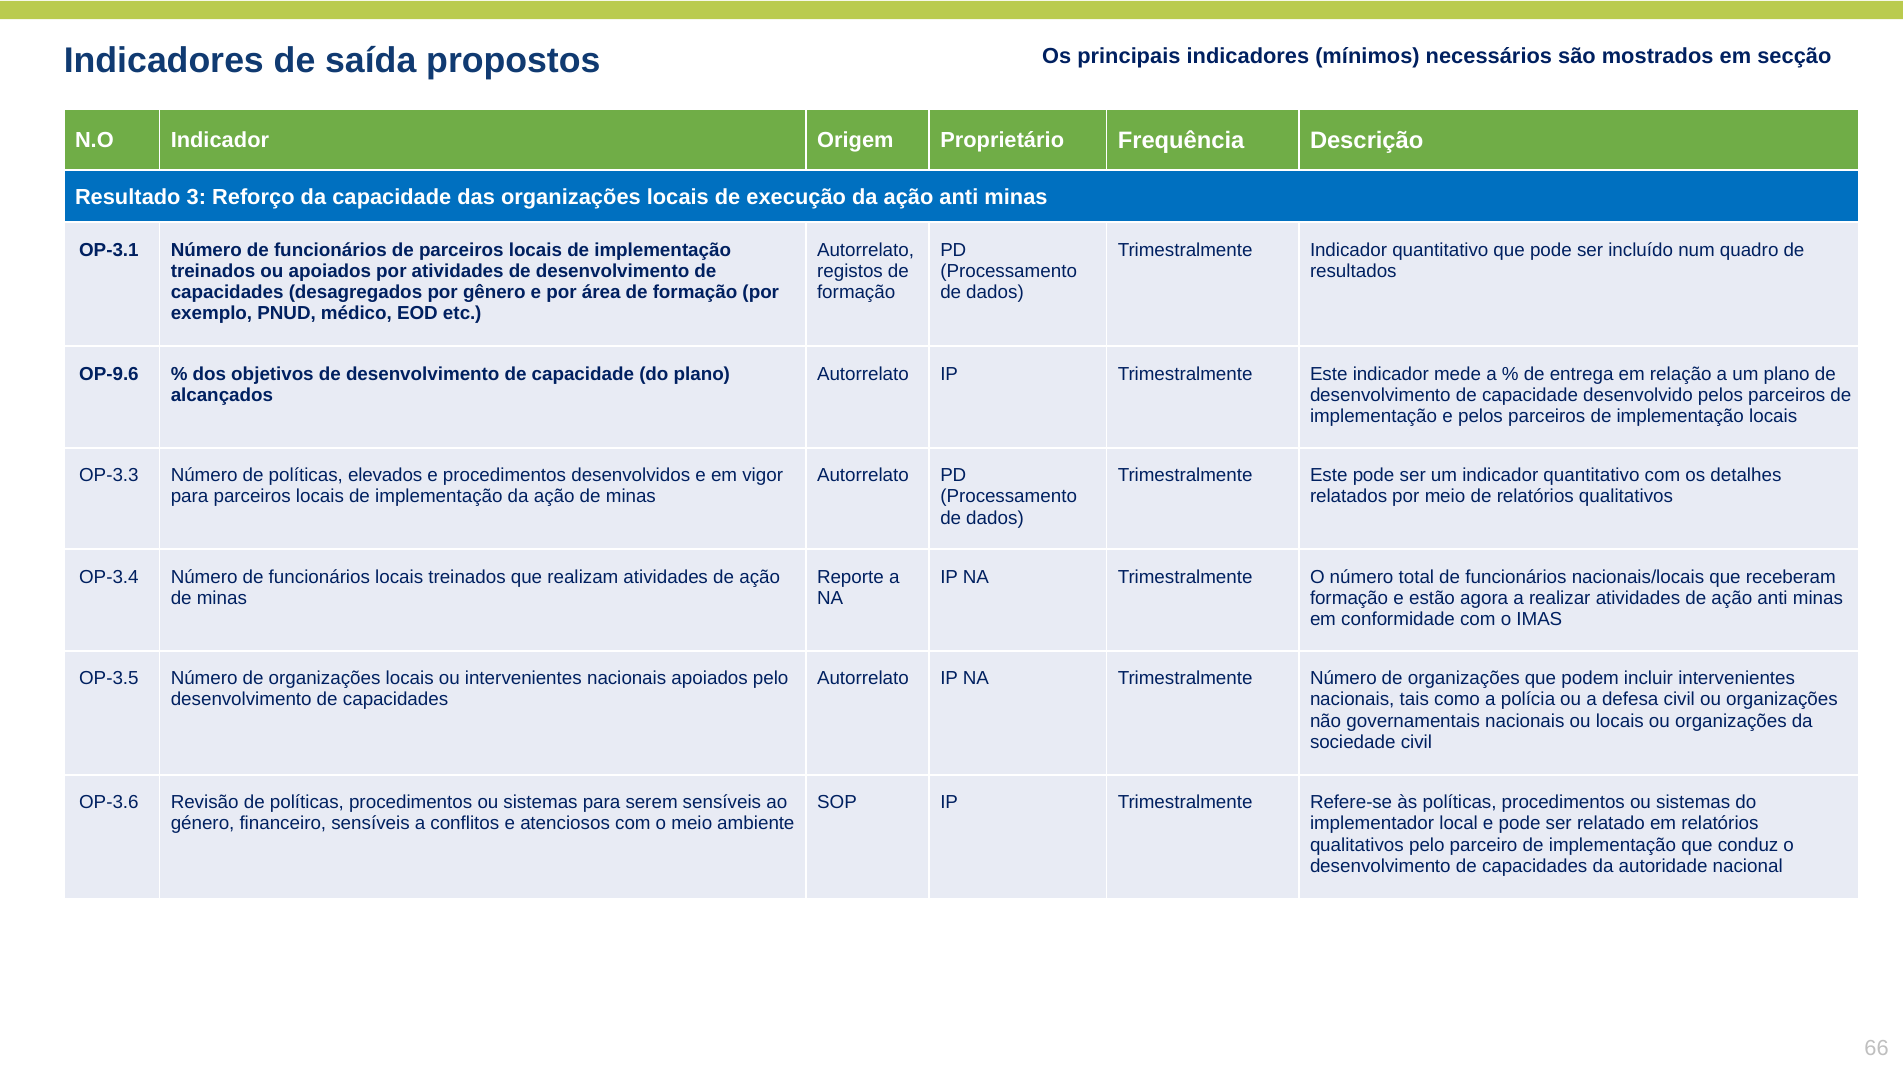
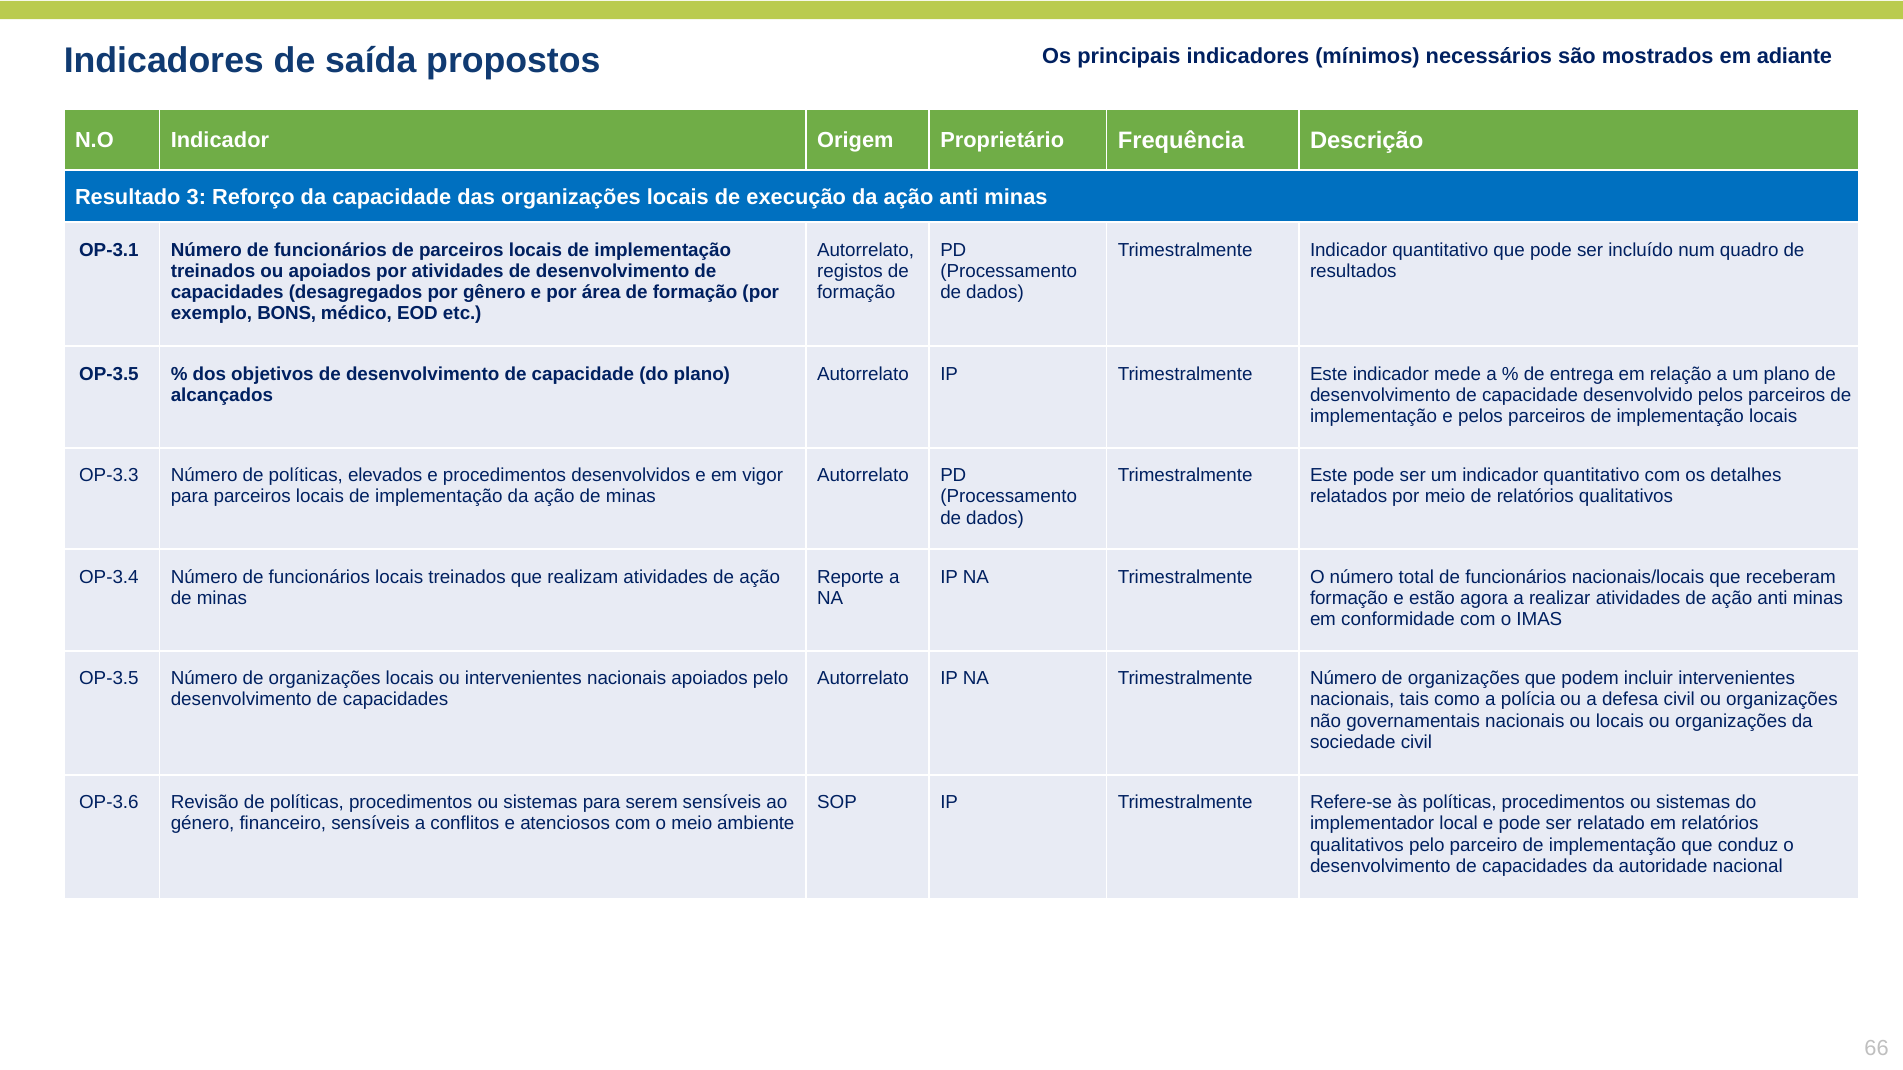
secção: secção -> adiante
PNUD: PNUD -> BONS
OP-9.6 at (109, 374): OP-9.6 -> OP-3.5
